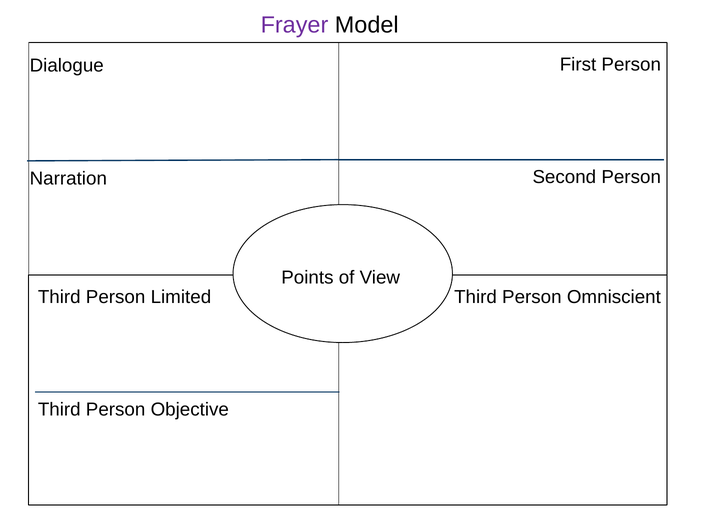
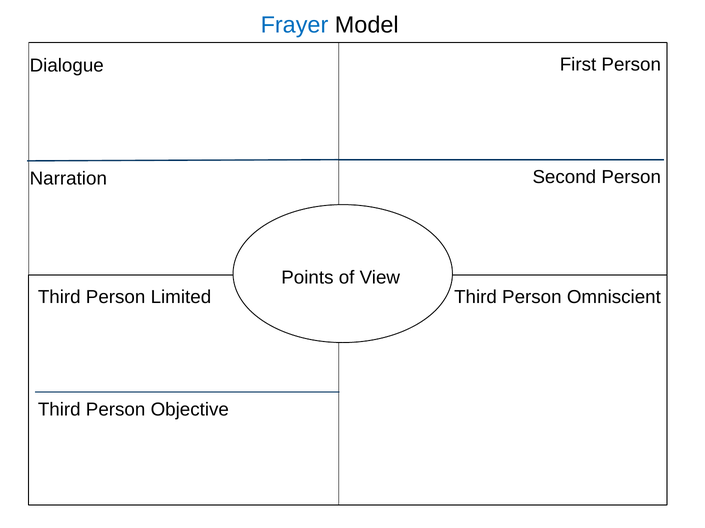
Frayer colour: purple -> blue
